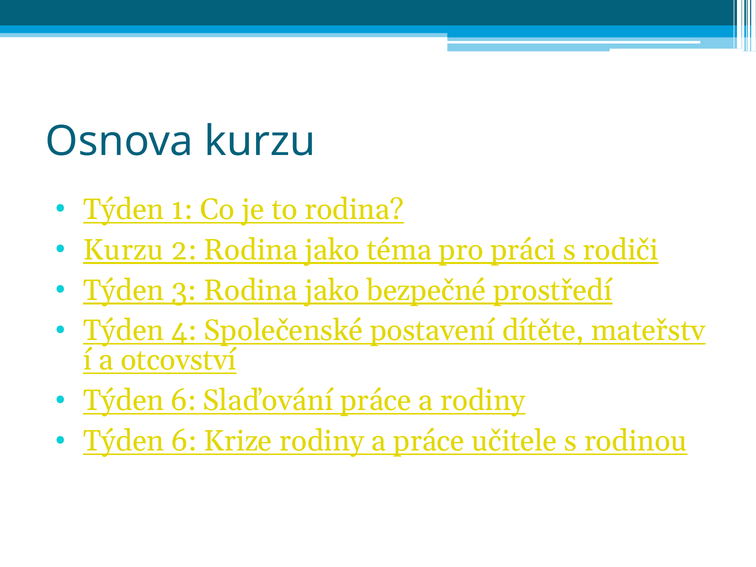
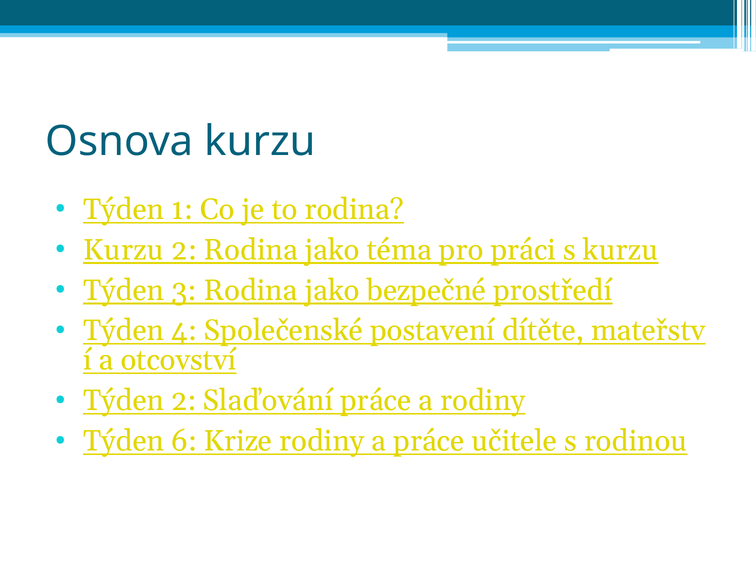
s rodiči: rodiči -> kurzu
6 at (184, 401): 6 -> 2
